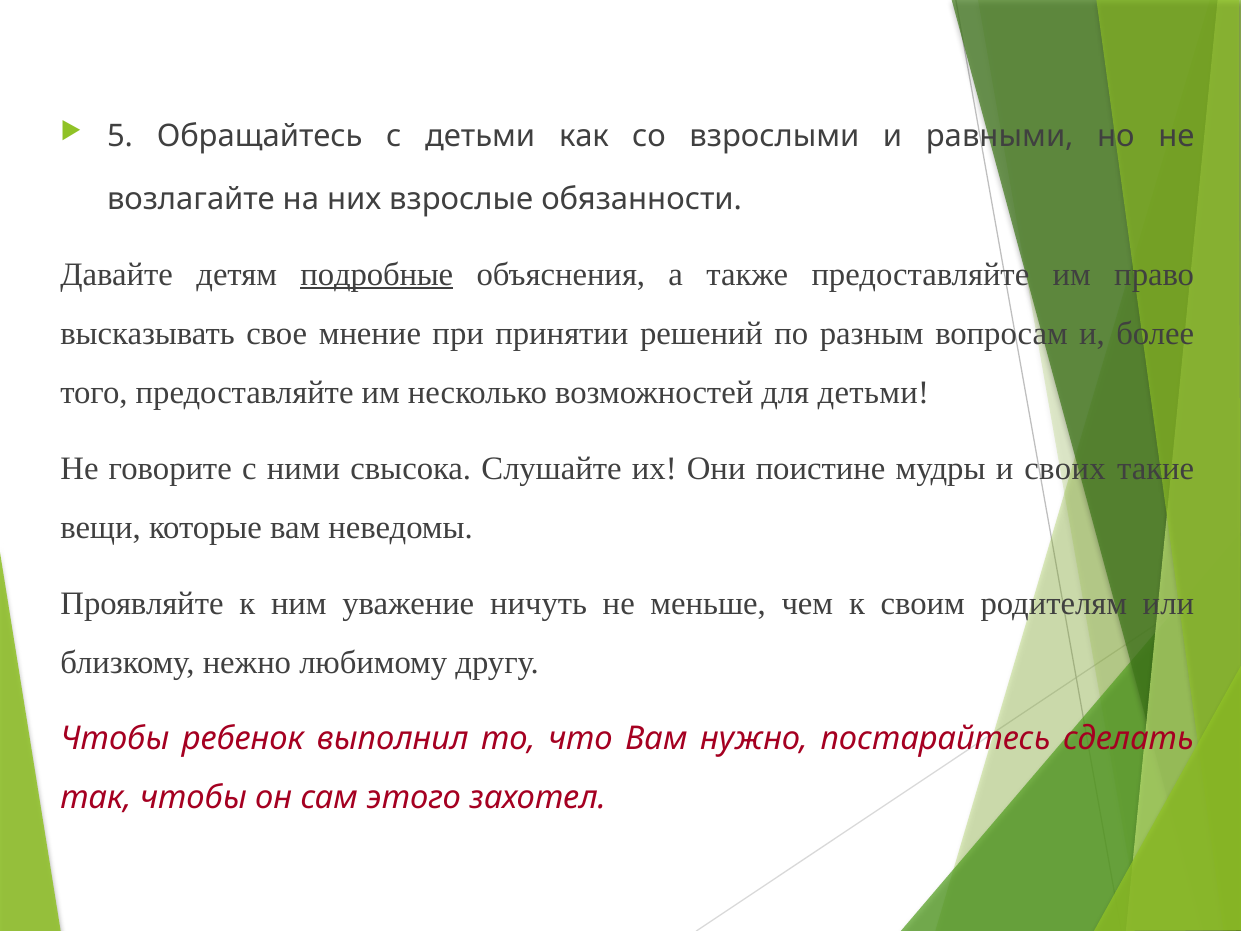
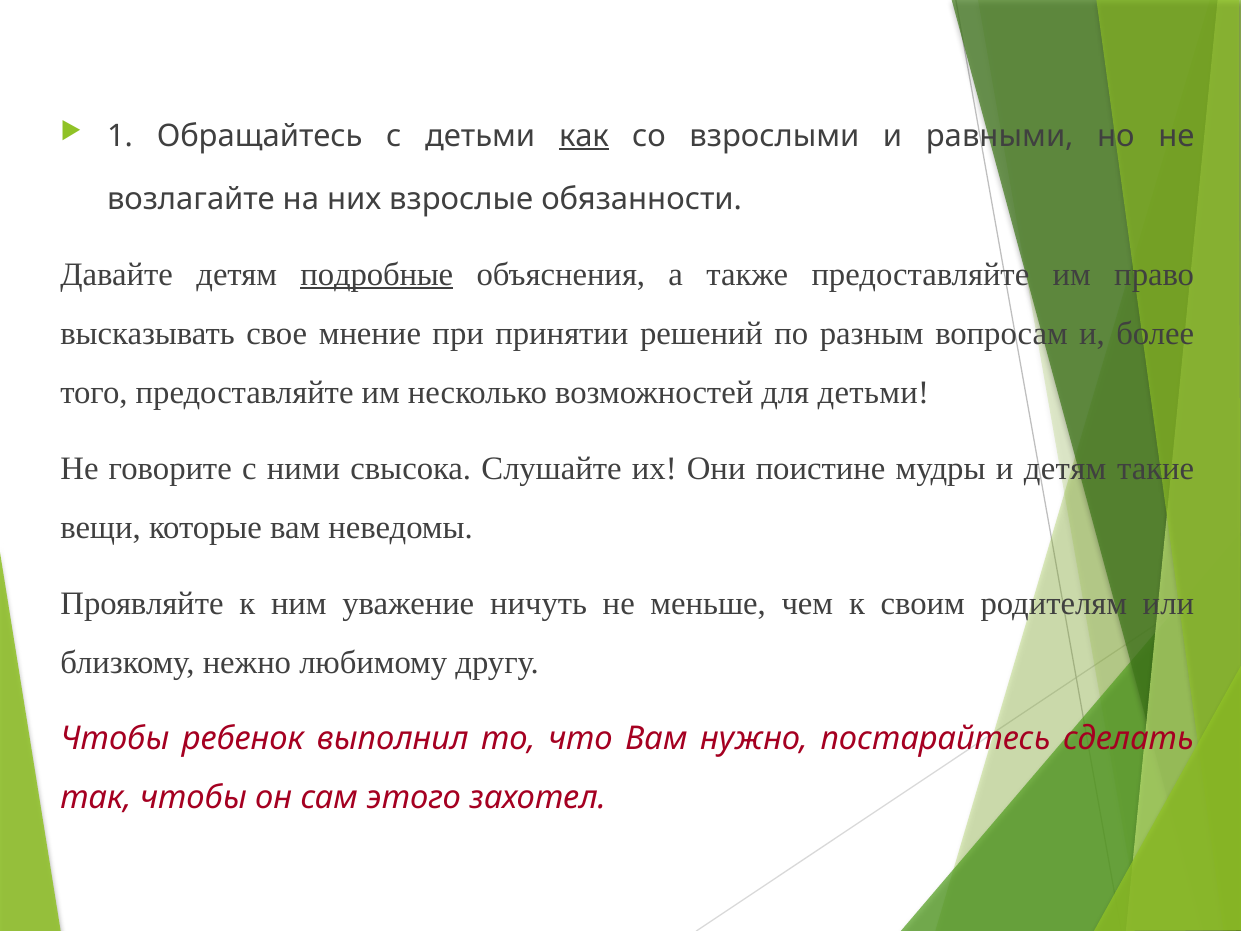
5: 5 -> 1
как underline: none -> present
и своих: своих -> детям
